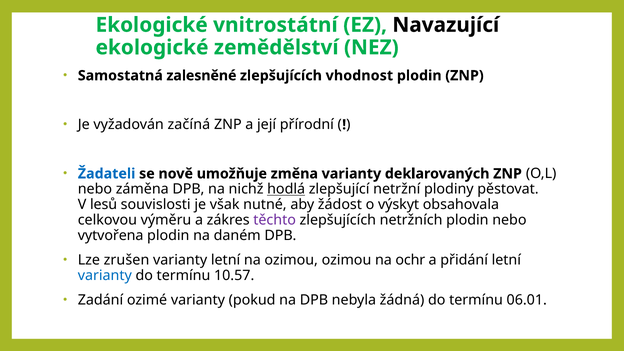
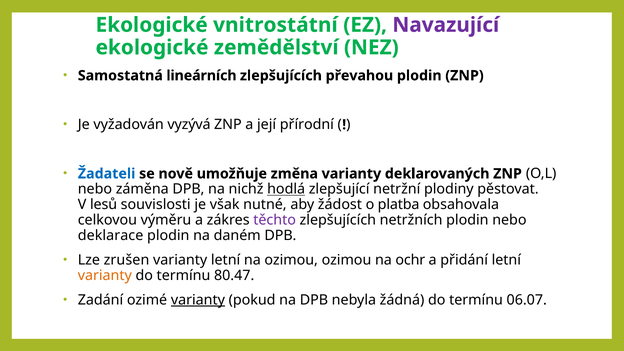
Navazující colour: black -> purple
zalesněné: zalesněné -> lineárních
vhodnost: vhodnost -> převahou
začíná: začíná -> vyzývá
výskyt: výskyt -> platba
vytvořena: vytvořena -> deklarace
varianty at (105, 275) colour: blue -> orange
10.57: 10.57 -> 80.47
varianty at (198, 300) underline: none -> present
06.01: 06.01 -> 06.07
